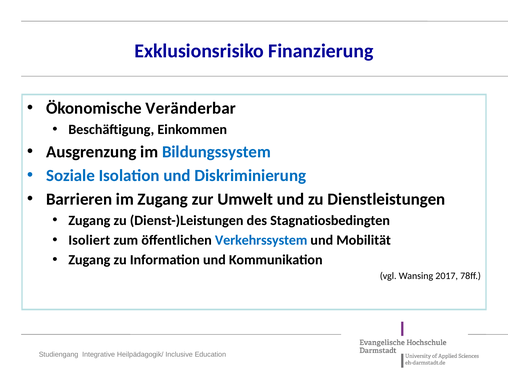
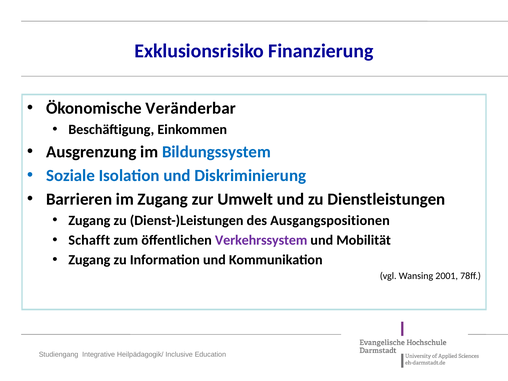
Stagnatiosbedingten: Stagnatiosbedingten -> Ausgangspositionen
Isoliert: Isoliert -> Schafft
Verkehrssystem colour: blue -> purple
2017: 2017 -> 2001
